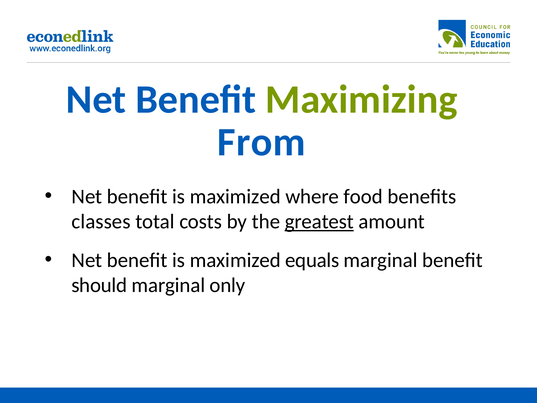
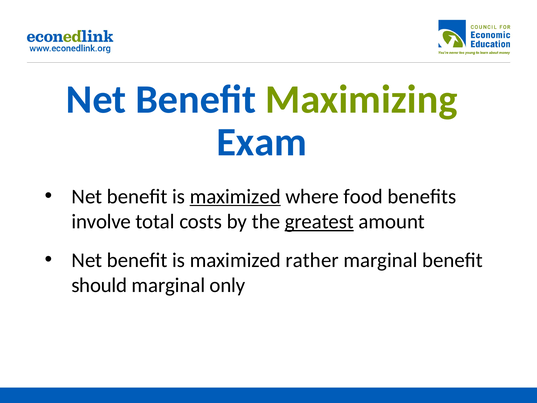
From: From -> Exam
maximized at (235, 196) underline: none -> present
classes: classes -> involve
equals: equals -> rather
